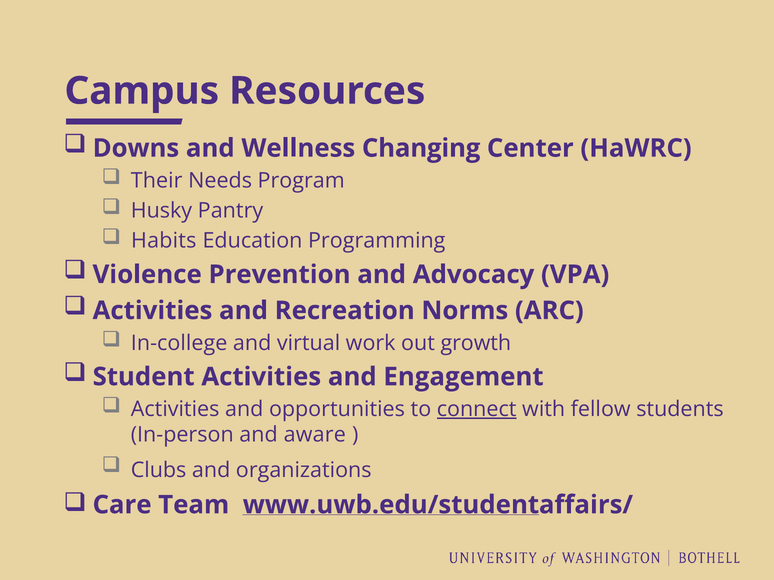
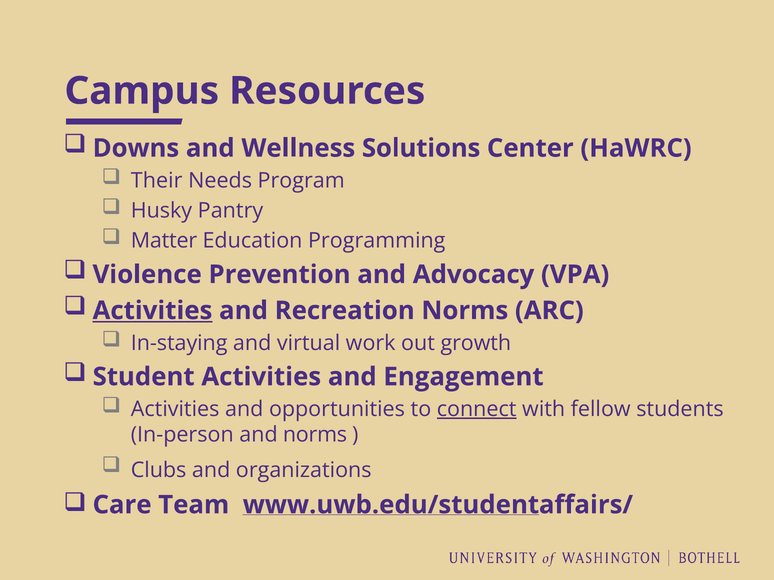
Changing: Changing -> Solutions
Habits: Habits -> Matter
Activities at (152, 311) underline: none -> present
In-college: In-college -> In-staying
and aware: aware -> norms
